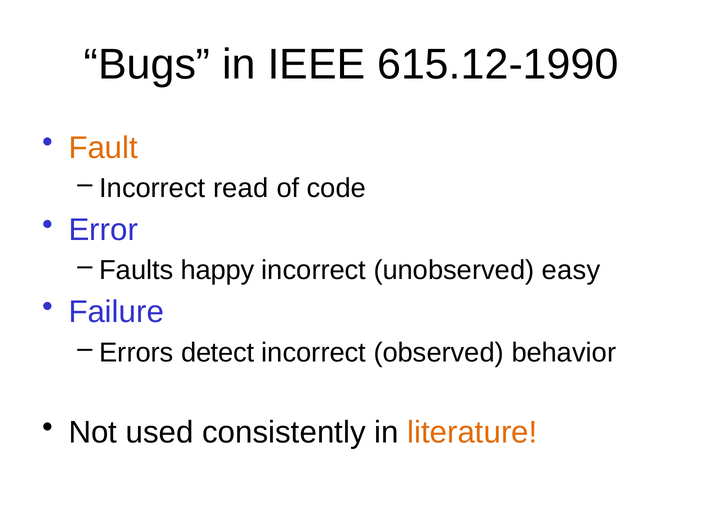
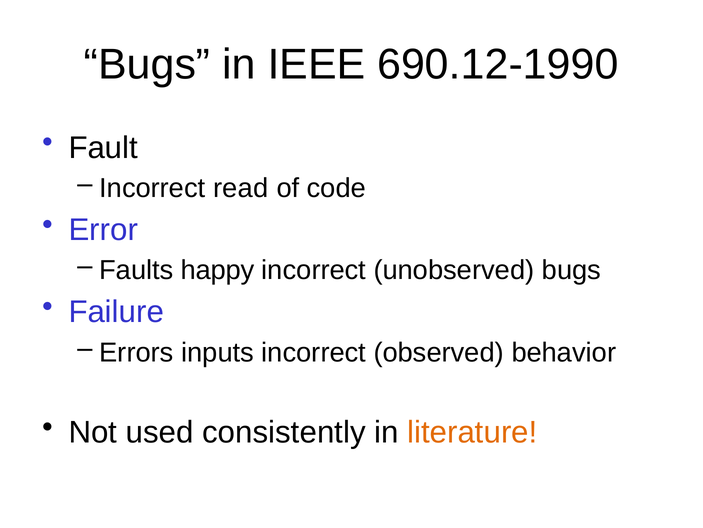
615.12-1990: 615.12-1990 -> 690.12-1990
Fault colour: orange -> black
unobserved easy: easy -> bugs
detect: detect -> inputs
